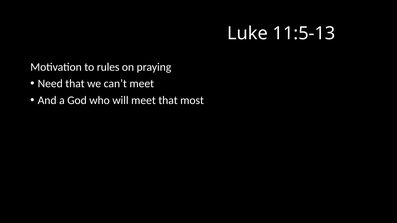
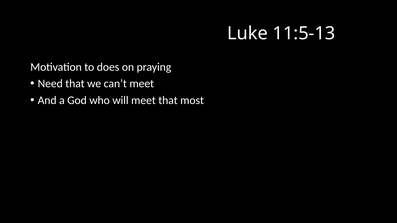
rules: rules -> does
